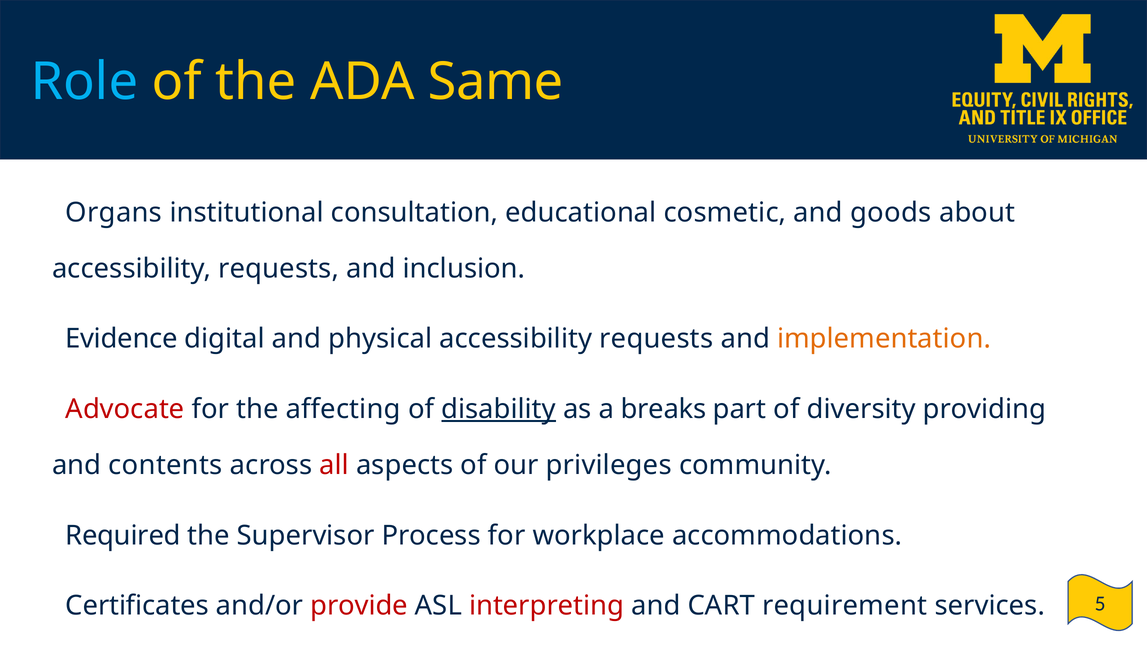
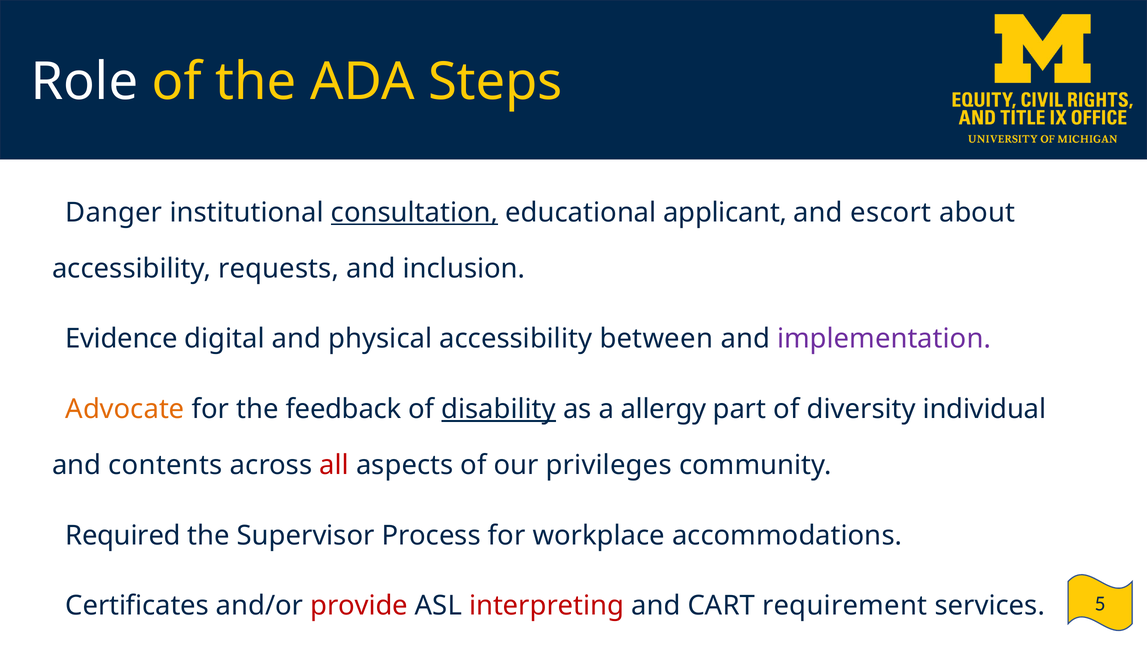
Role colour: light blue -> white
Same: Same -> Steps
Organs: Organs -> Danger
consultation underline: none -> present
cosmetic: cosmetic -> applicant
goods: goods -> escort
physical accessibility requests: requests -> between
implementation colour: orange -> purple
Advocate colour: red -> orange
affecting: affecting -> feedback
breaks: breaks -> allergy
providing: providing -> individual
